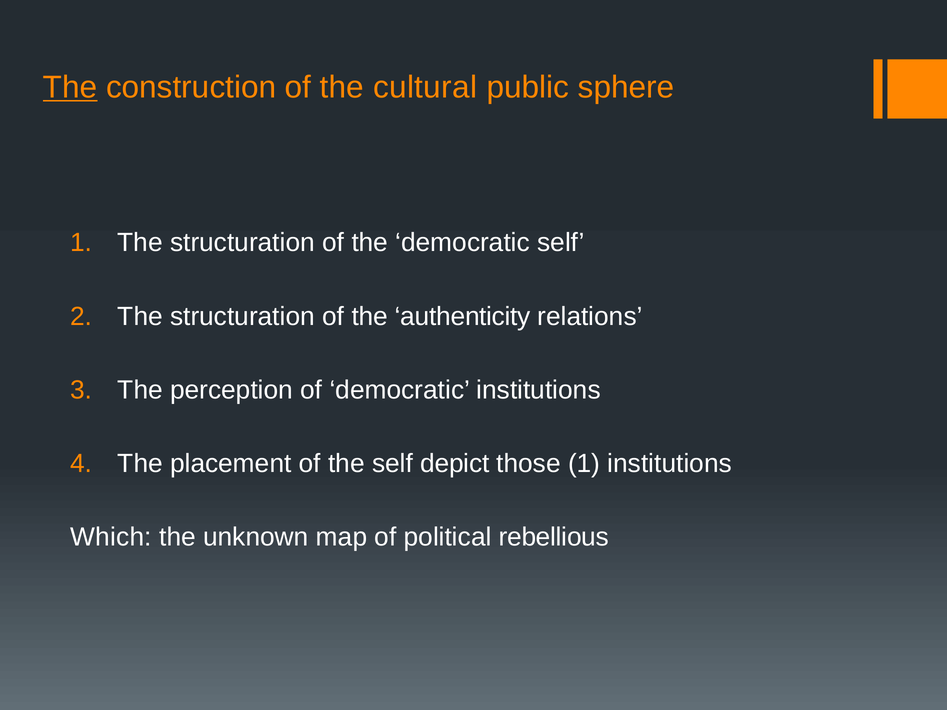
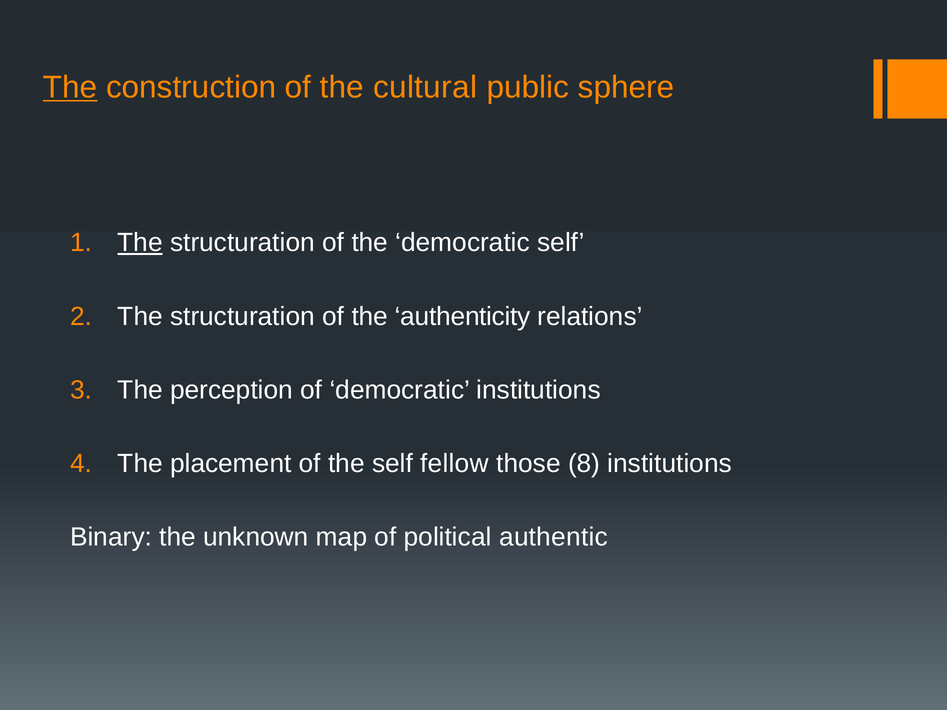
The at (140, 243) underline: none -> present
depict: depict -> fellow
those 1: 1 -> 8
Which: Which -> Binary
rebellious: rebellious -> authentic
